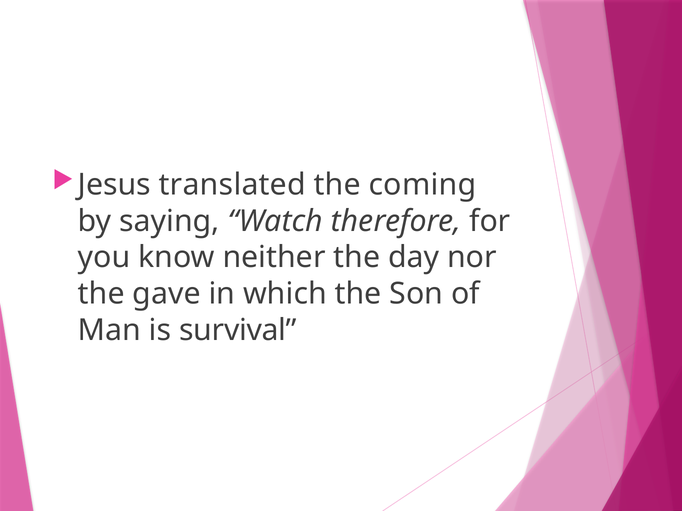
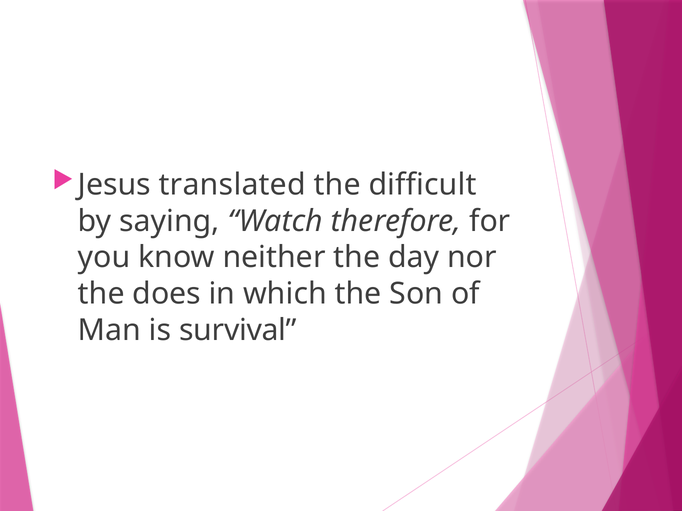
coming: coming -> difficult
gave: gave -> does
